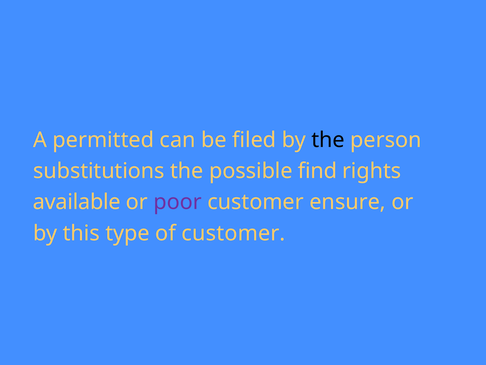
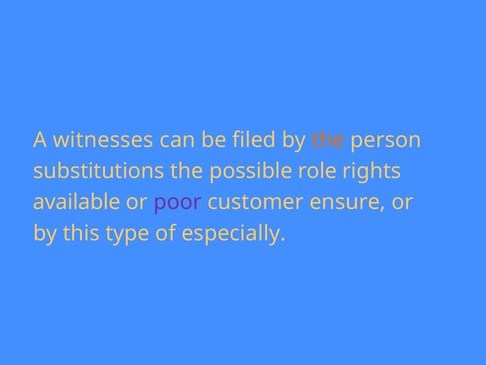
permitted: permitted -> witnesses
the at (328, 140) colour: black -> orange
find: find -> role
of customer: customer -> especially
